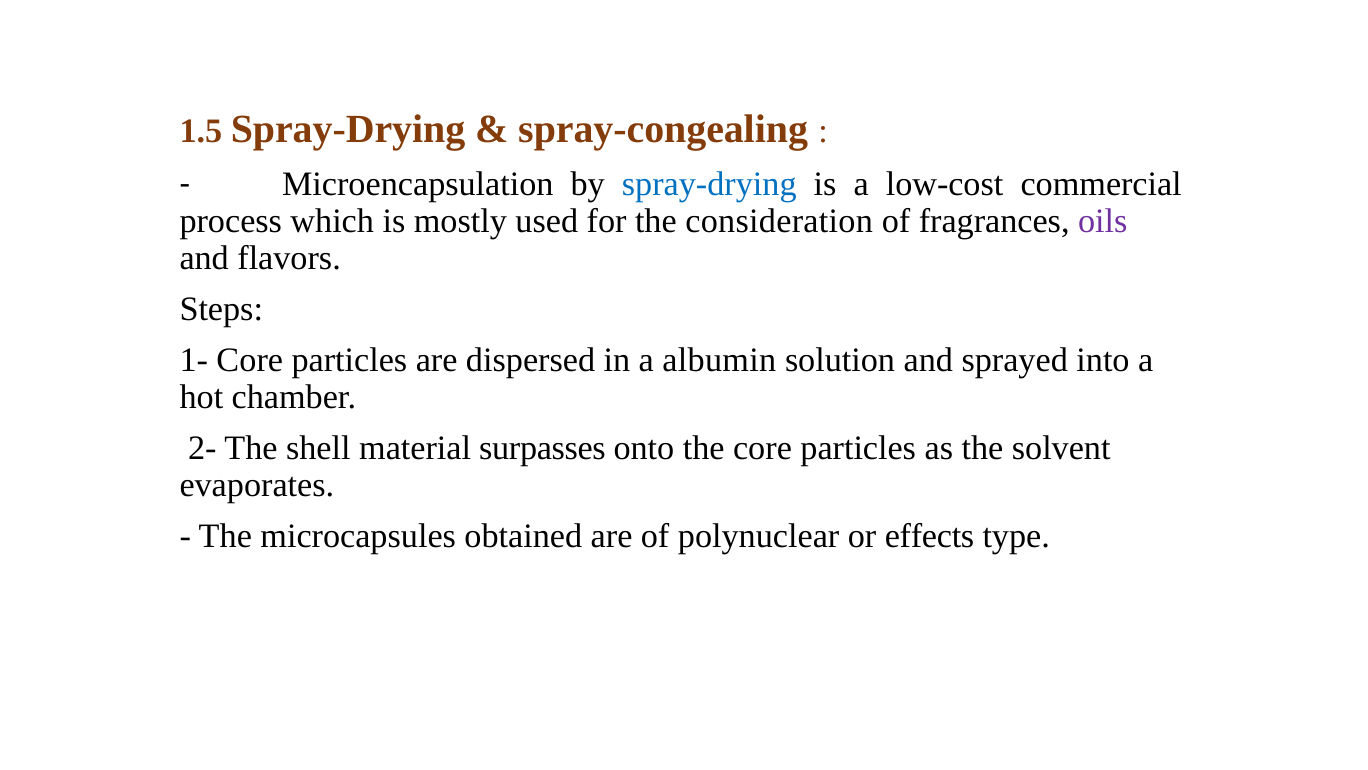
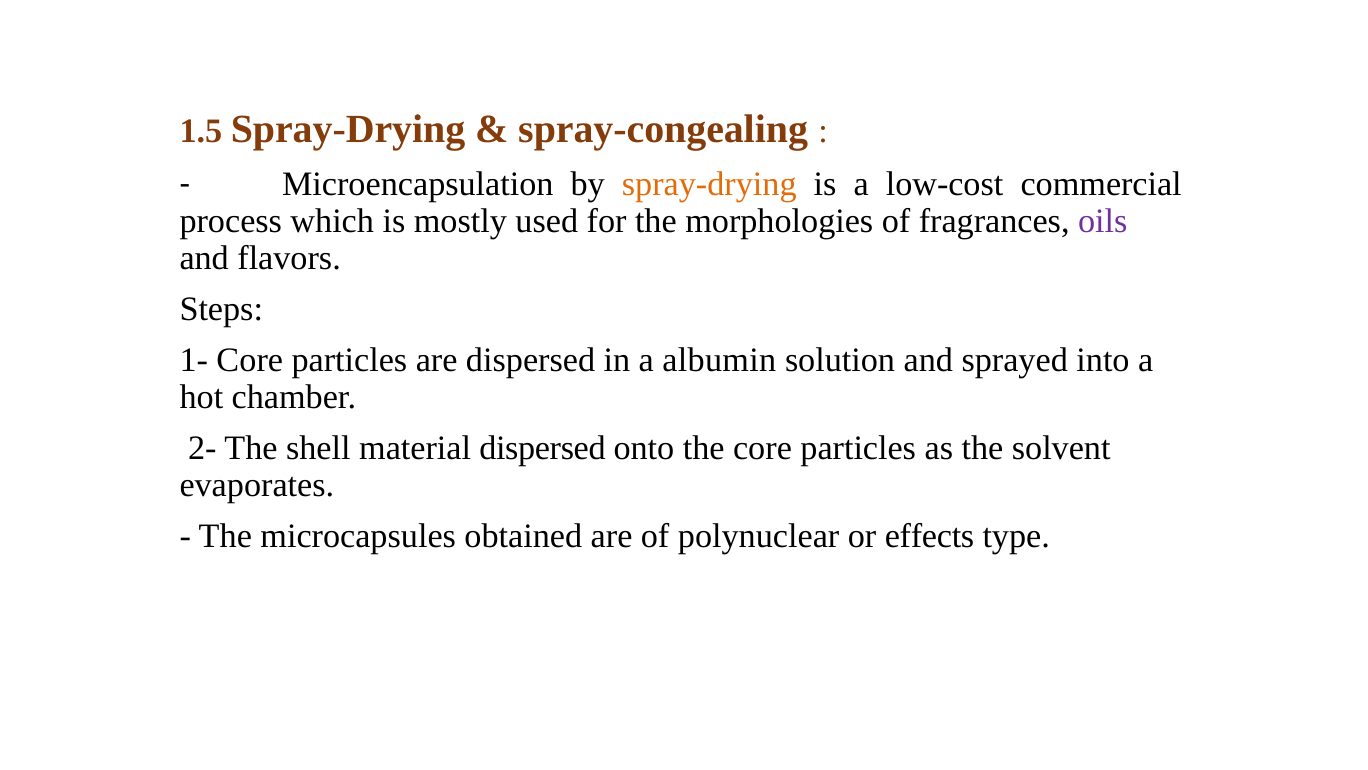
spray-drying at (709, 184) colour: blue -> orange
consideration: consideration -> morphologies
material surpasses: surpasses -> dispersed
